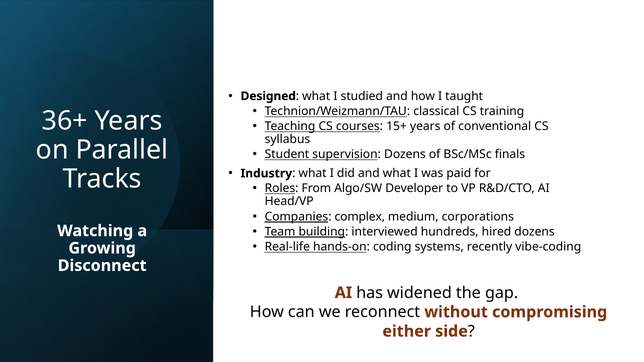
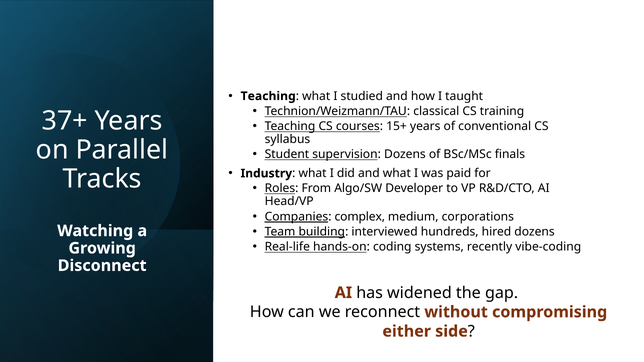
Designed at (268, 96): Designed -> Teaching
36+: 36+ -> 37+
